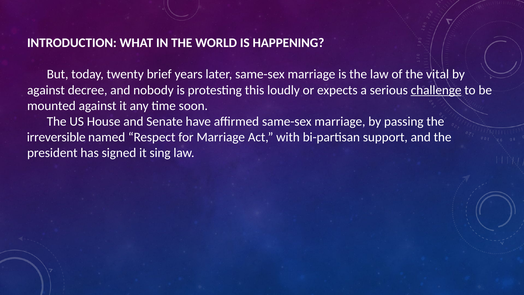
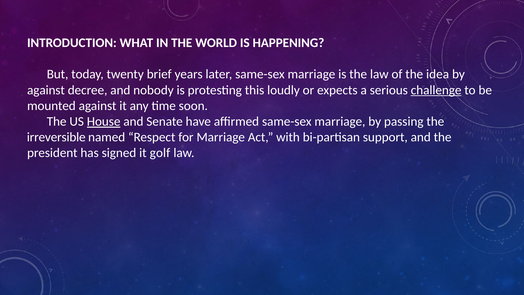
vital: vital -> idea
House underline: none -> present
sing: sing -> golf
